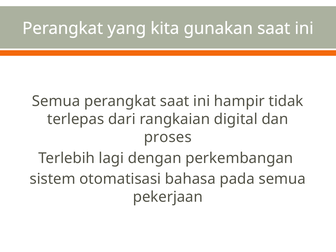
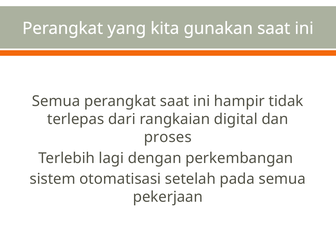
bahasa: bahasa -> setelah
